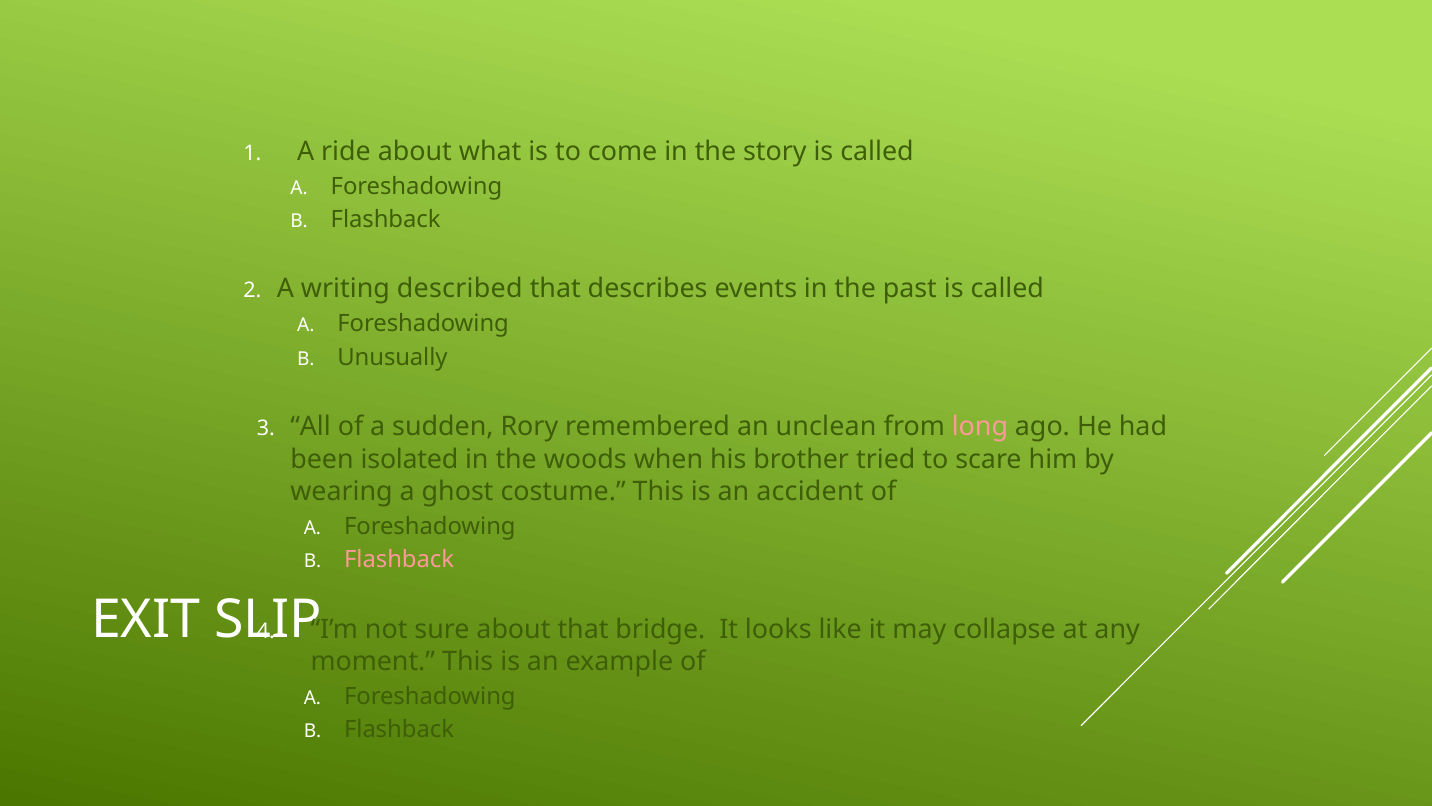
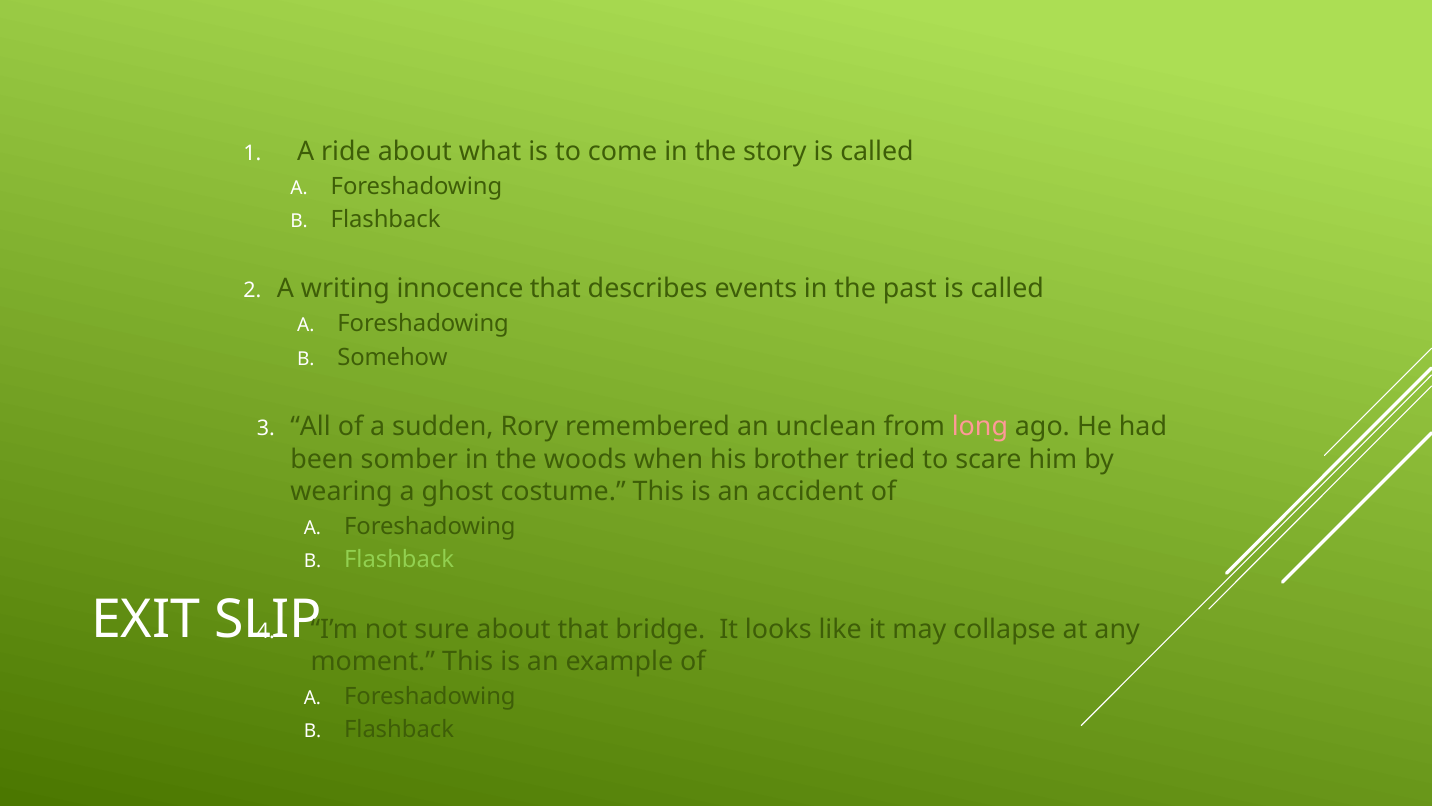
described: described -> innocence
Unusually: Unusually -> Somehow
isolated: isolated -> somber
Flashback at (399, 559) colour: pink -> light green
